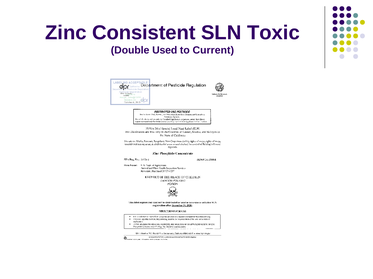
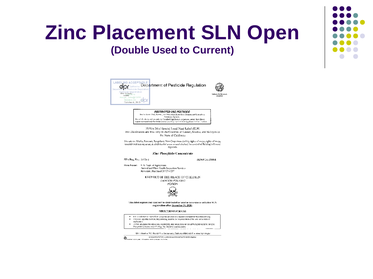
Consistent: Consistent -> Placement
Toxic: Toxic -> Open
